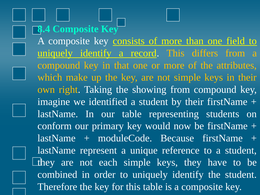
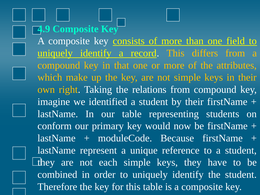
8.4: 8.4 -> 4.9
showing: showing -> relations
